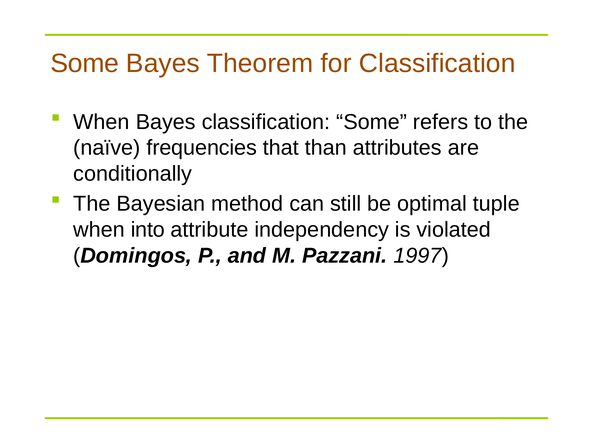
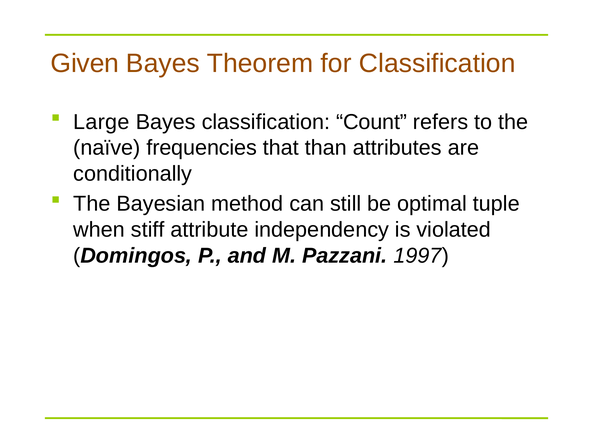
Some at (85, 63): Some -> Given
When at (101, 122): When -> Large
classification Some: Some -> Count
into: into -> stiff
